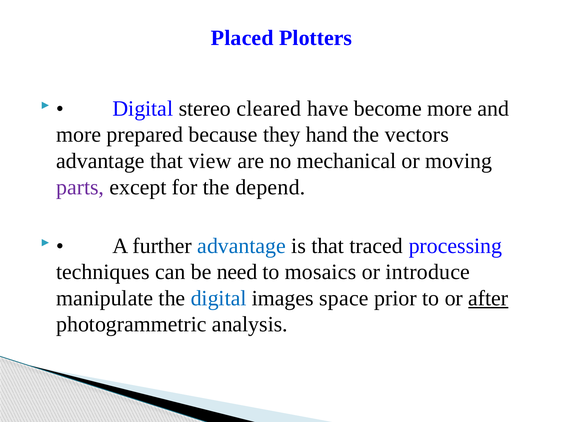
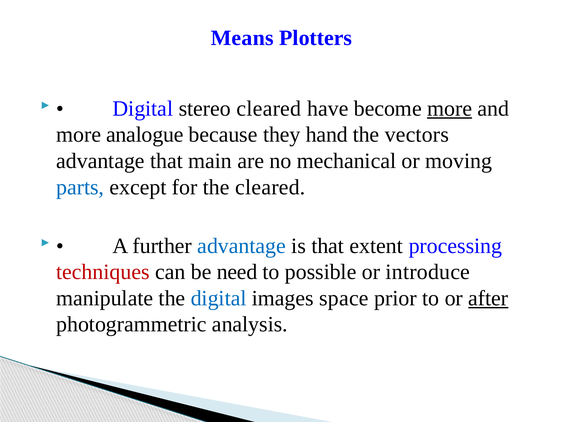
Placed: Placed -> Means
more at (450, 109) underline: none -> present
prepared: prepared -> analogue
view: view -> main
parts colour: purple -> blue
the depend: depend -> cleared
traced: traced -> extent
techniques colour: black -> red
mosaics: mosaics -> possible
